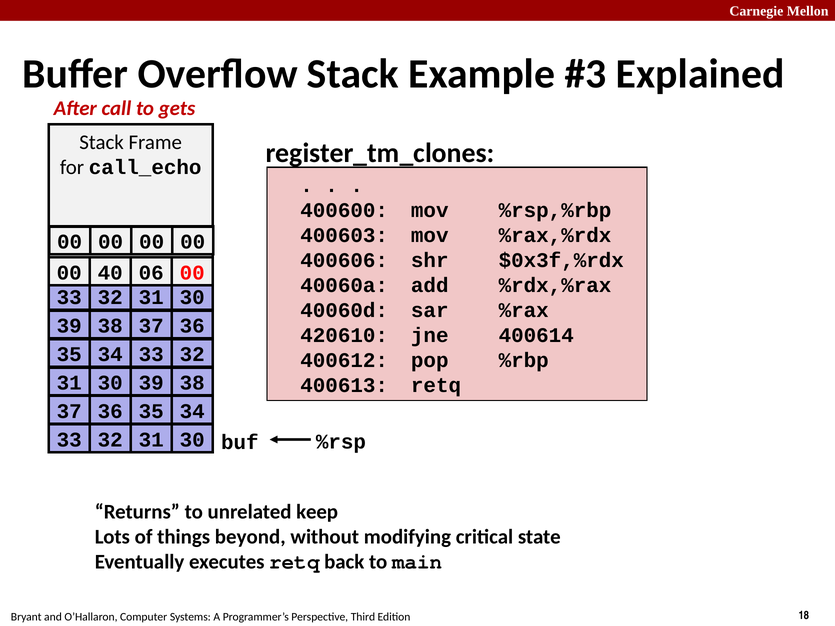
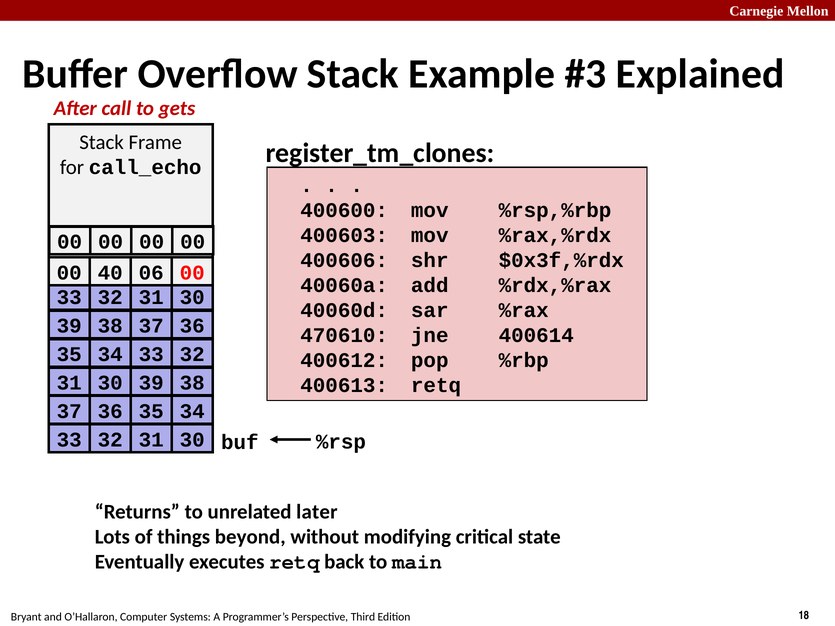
420610: 420610 -> 470610
keep: keep -> later
